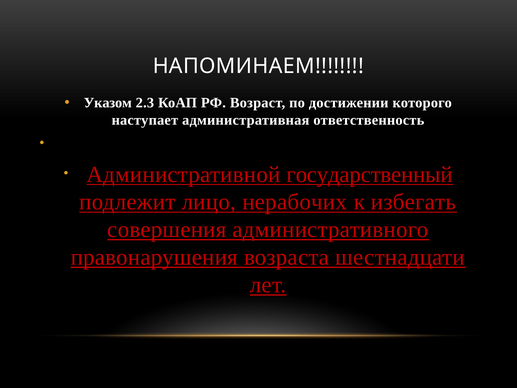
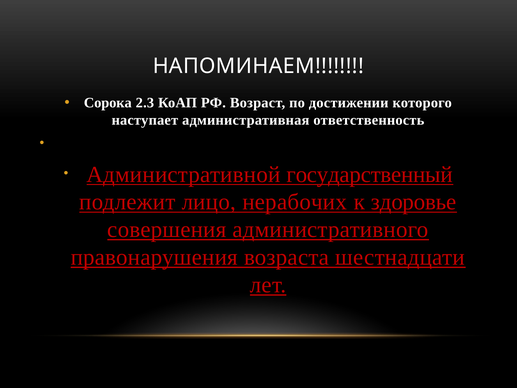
Указом: Указом -> Сорока
избегать: избегать -> здоровье
